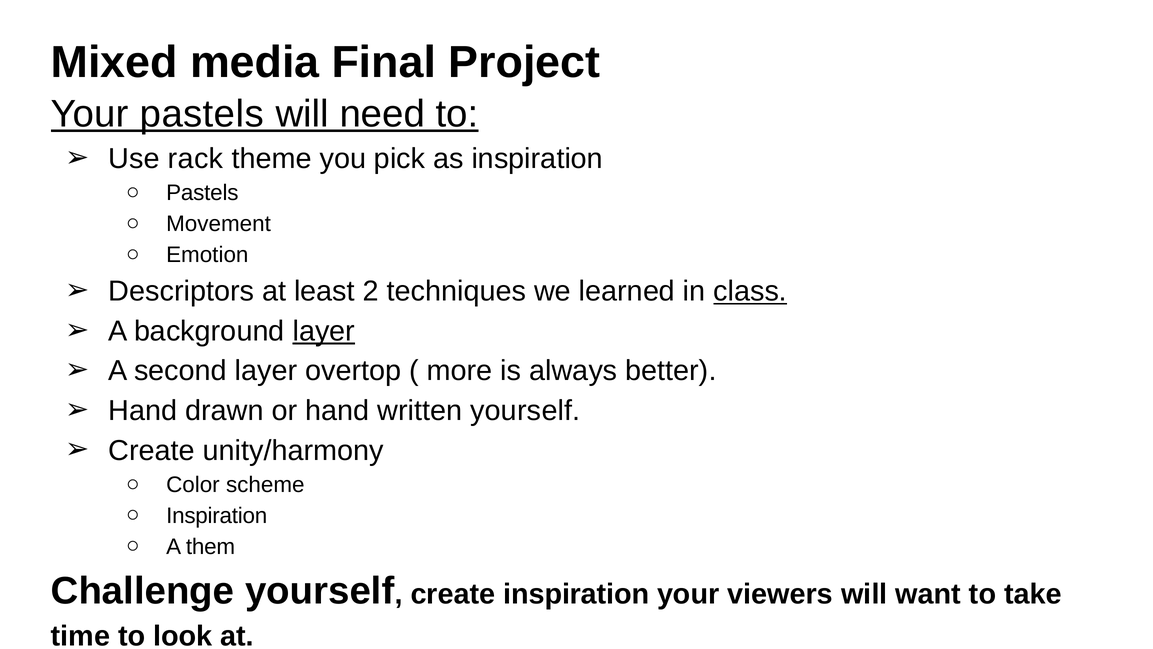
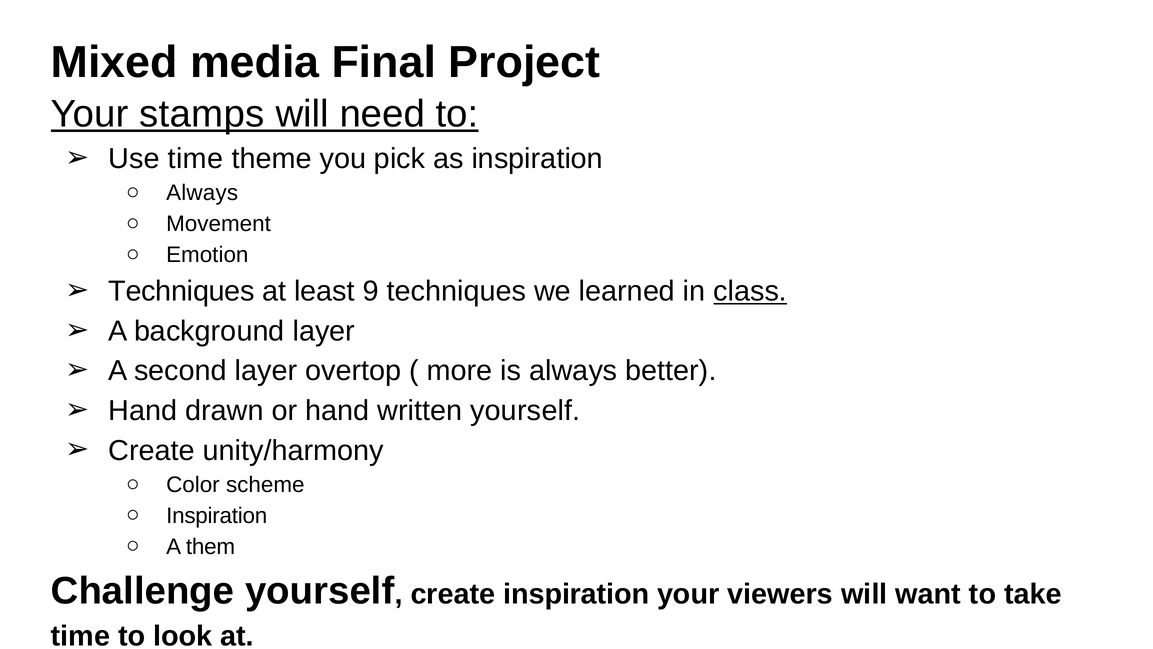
Your pastels: pastels -> stamps
Use rack: rack -> time
Pastels at (202, 193): Pastels -> Always
Descriptors at (181, 291): Descriptors -> Techniques
2: 2 -> 9
layer at (324, 331) underline: present -> none
